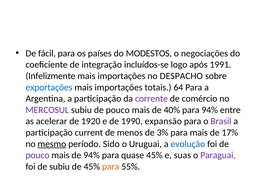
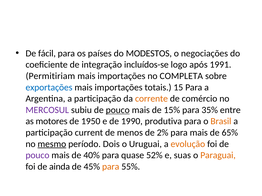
Infelizmente: Infelizmente -> Permitiriam
DESPACHO: DESPACHO -> COMPLETA
64: 64 -> 15
corrente colour: purple -> orange
pouco at (118, 110) underline: none -> present
40%: 40% -> 15%
para 94%: 94% -> 35%
acelerar: acelerar -> motores
1920: 1920 -> 1950
expansão: expansão -> produtiva
Brasil colour: purple -> orange
3%: 3% -> 2%
17%: 17% -> 65%
Sido: Sido -> Dois
evolução colour: blue -> orange
de 94%: 94% -> 40%
quase 45%: 45% -> 52%
Paraguai colour: purple -> orange
de subiu: subiu -> ainda
